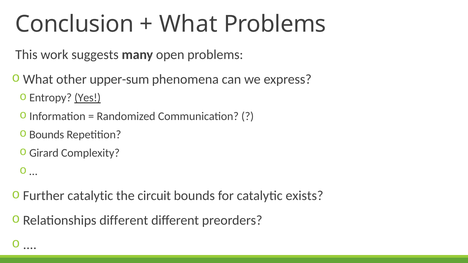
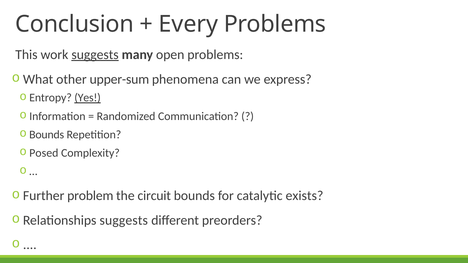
What at (188, 24): What -> Every
suggests at (95, 55) underline: none -> present
Girard: Girard -> Posed
Further catalytic: catalytic -> problem
Relationships different: different -> suggests
